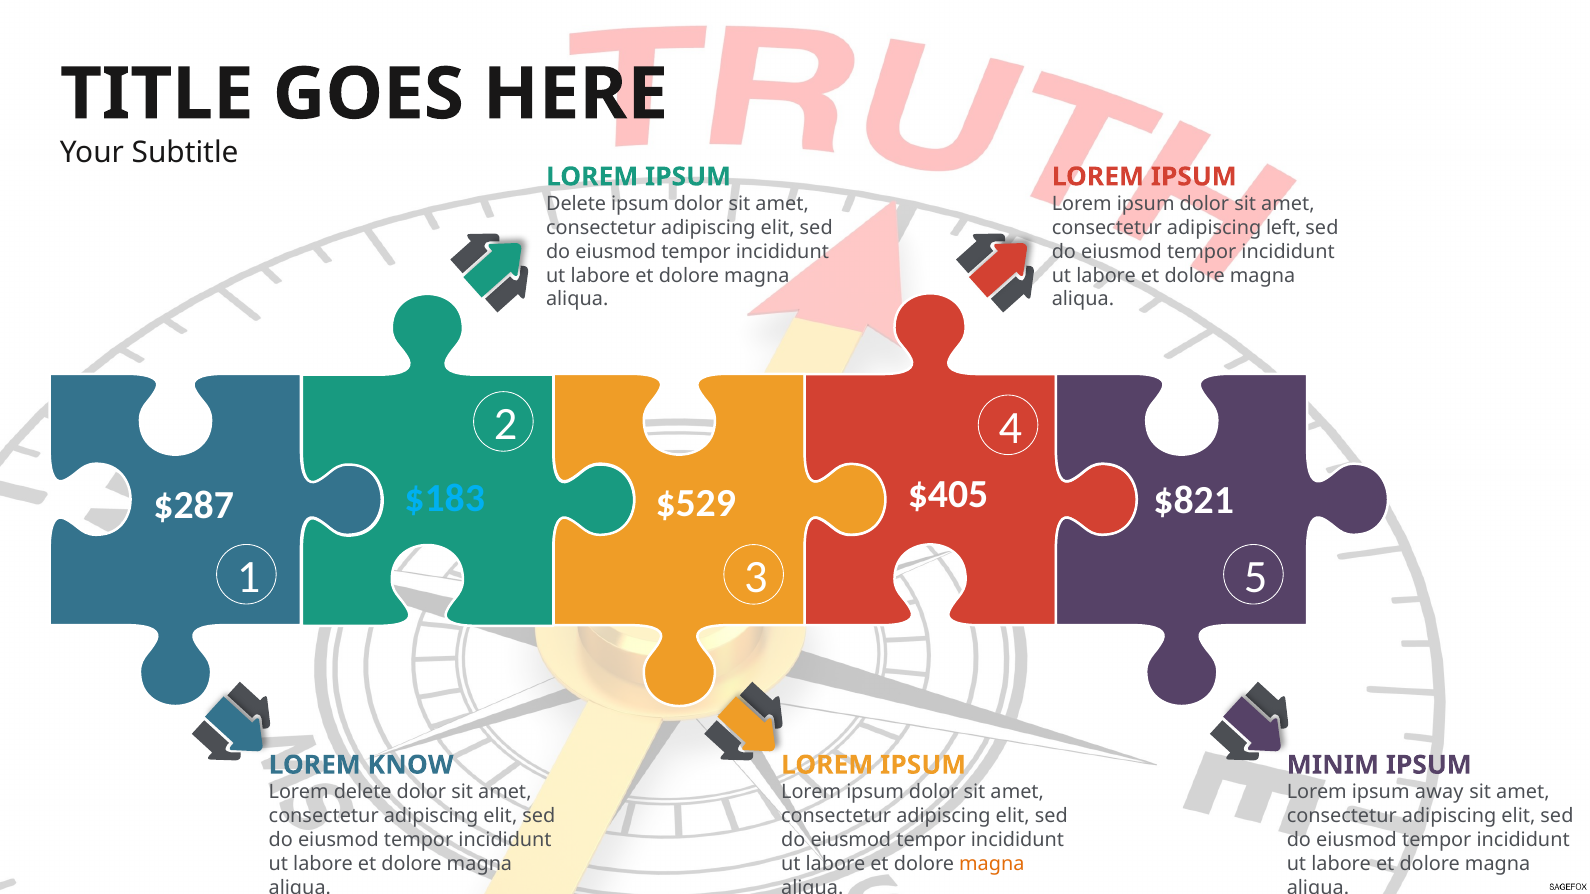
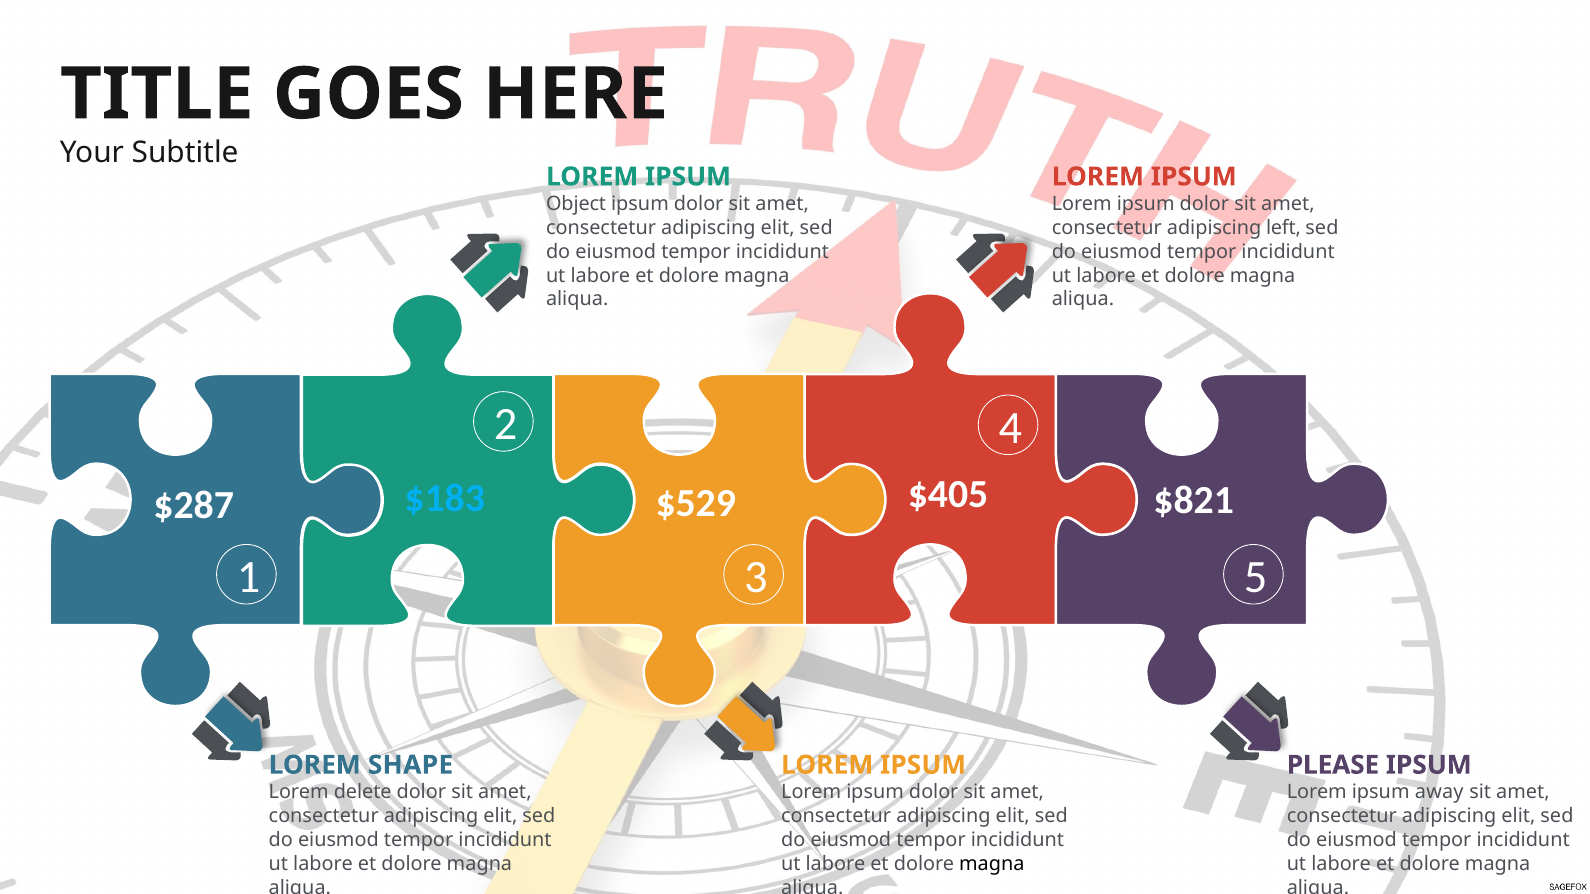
Delete at (576, 204): Delete -> Object
KNOW: KNOW -> SHAPE
MINIM: MINIM -> PLEASE
magna at (992, 864) colour: orange -> black
